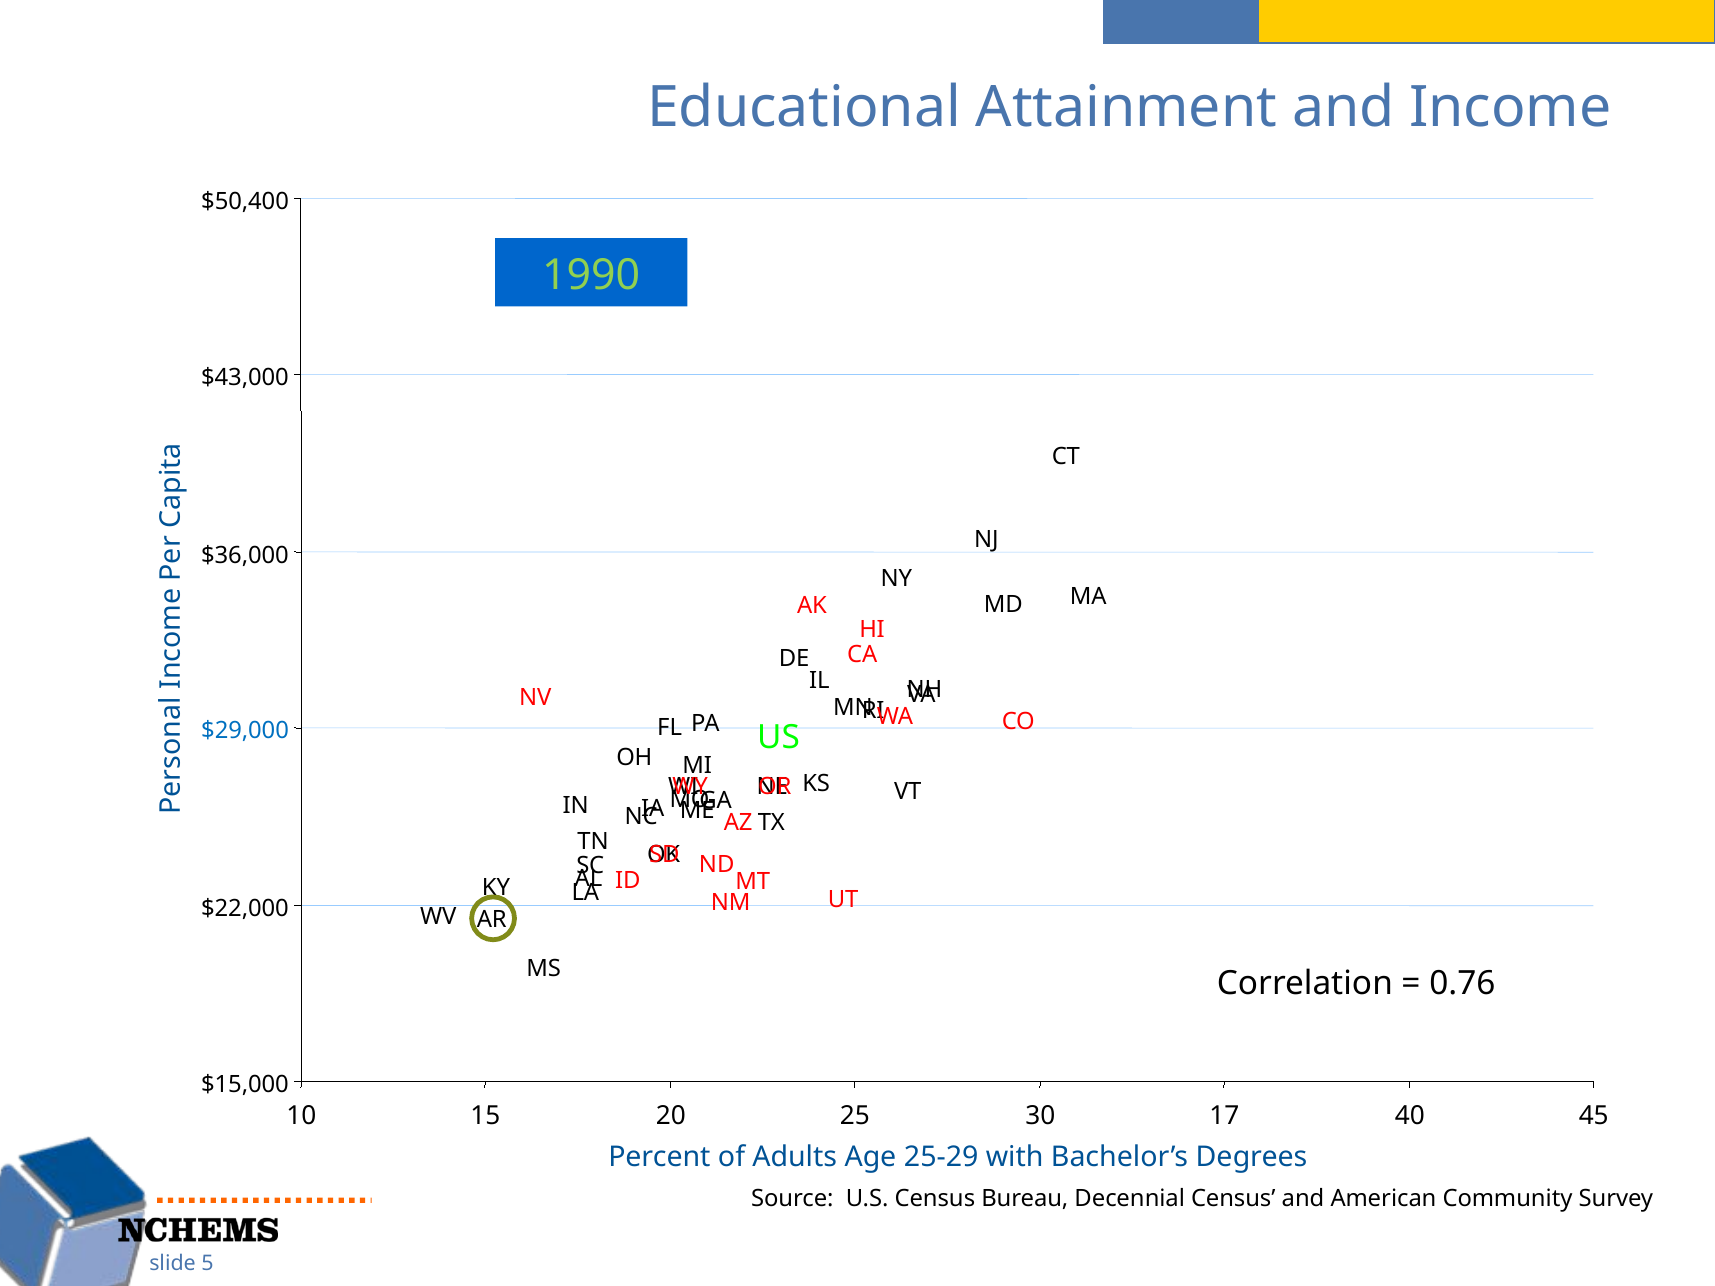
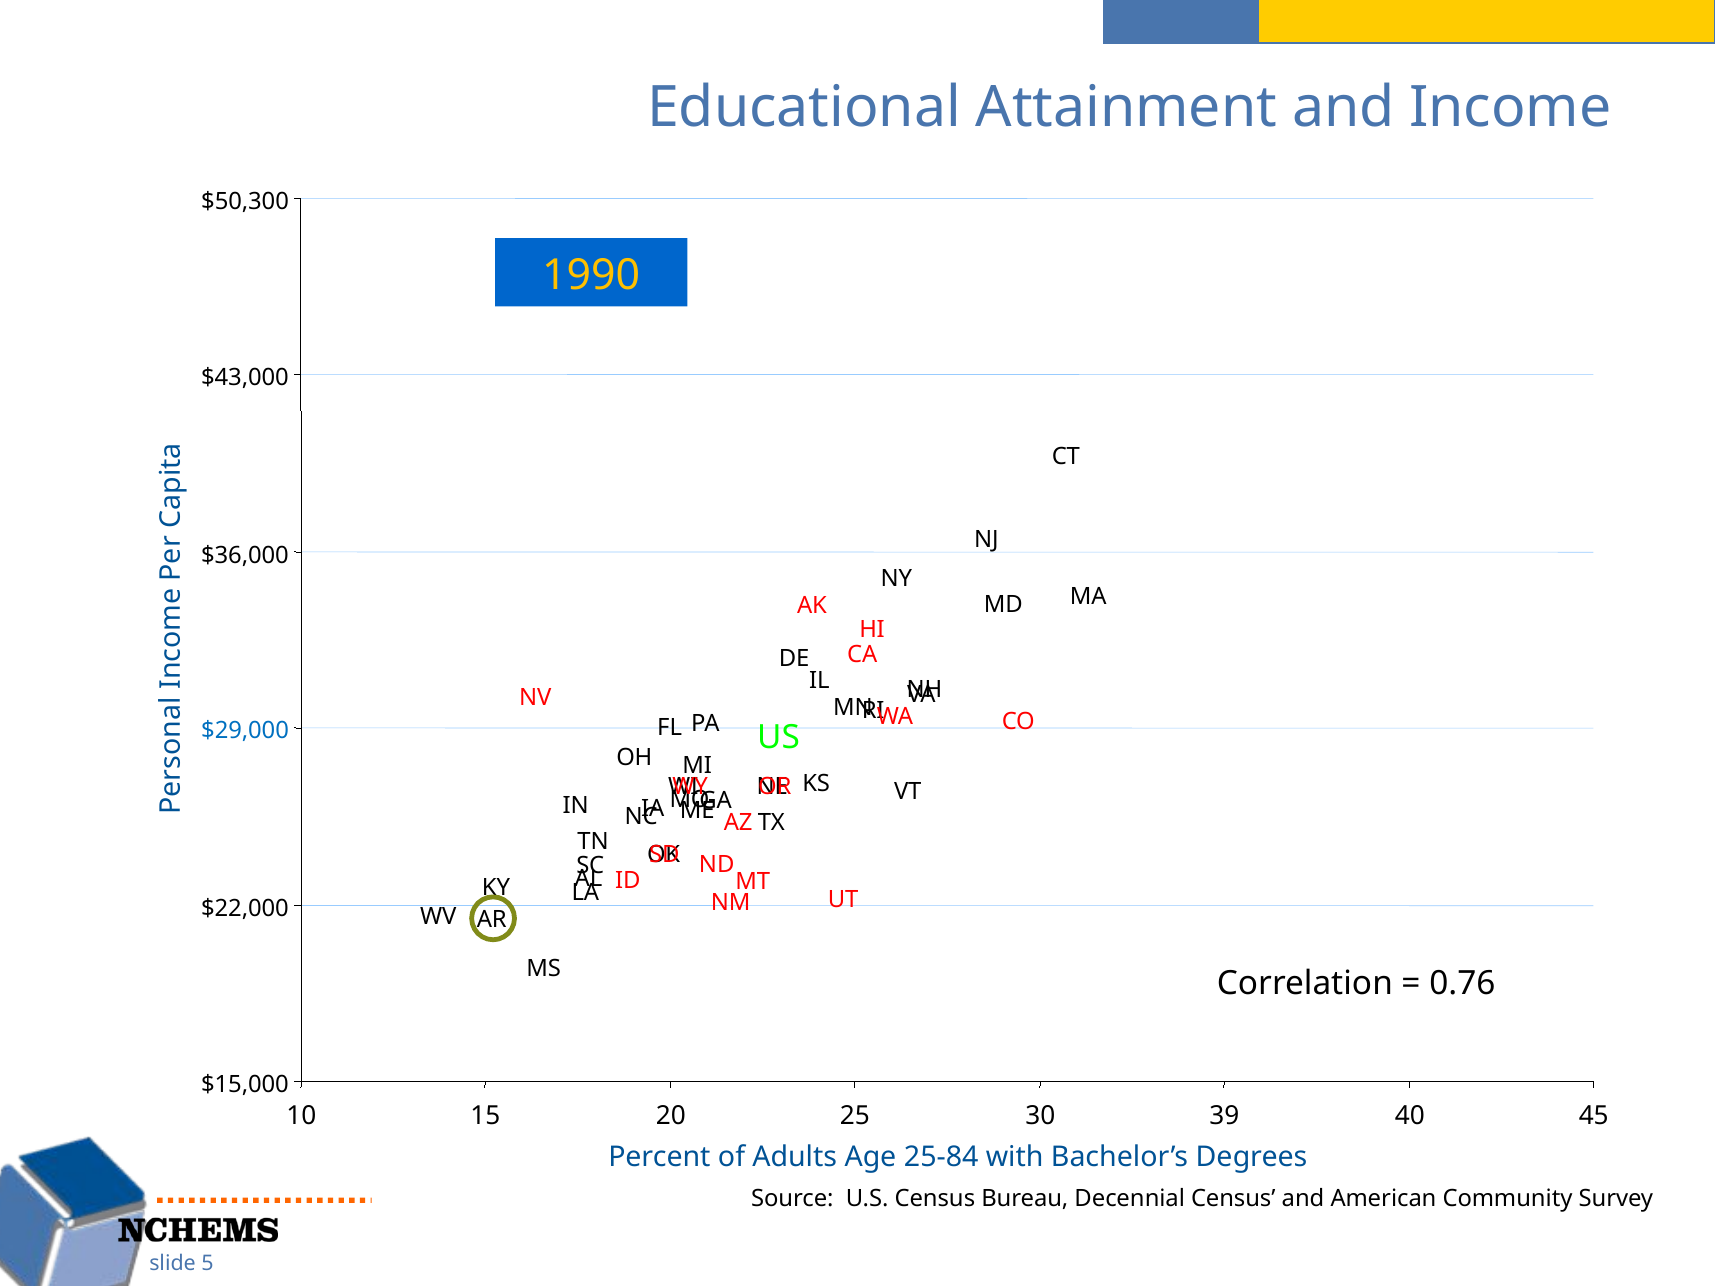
$50,400: $50,400 -> $50,300
1990 colour: light green -> yellow
17: 17 -> 39
25-29: 25-29 -> 25-84
